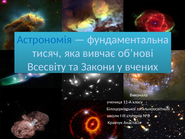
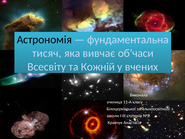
Астрономія colour: blue -> black
об’нові: об’нові -> об’часи
Закони: Закони -> Кожній
